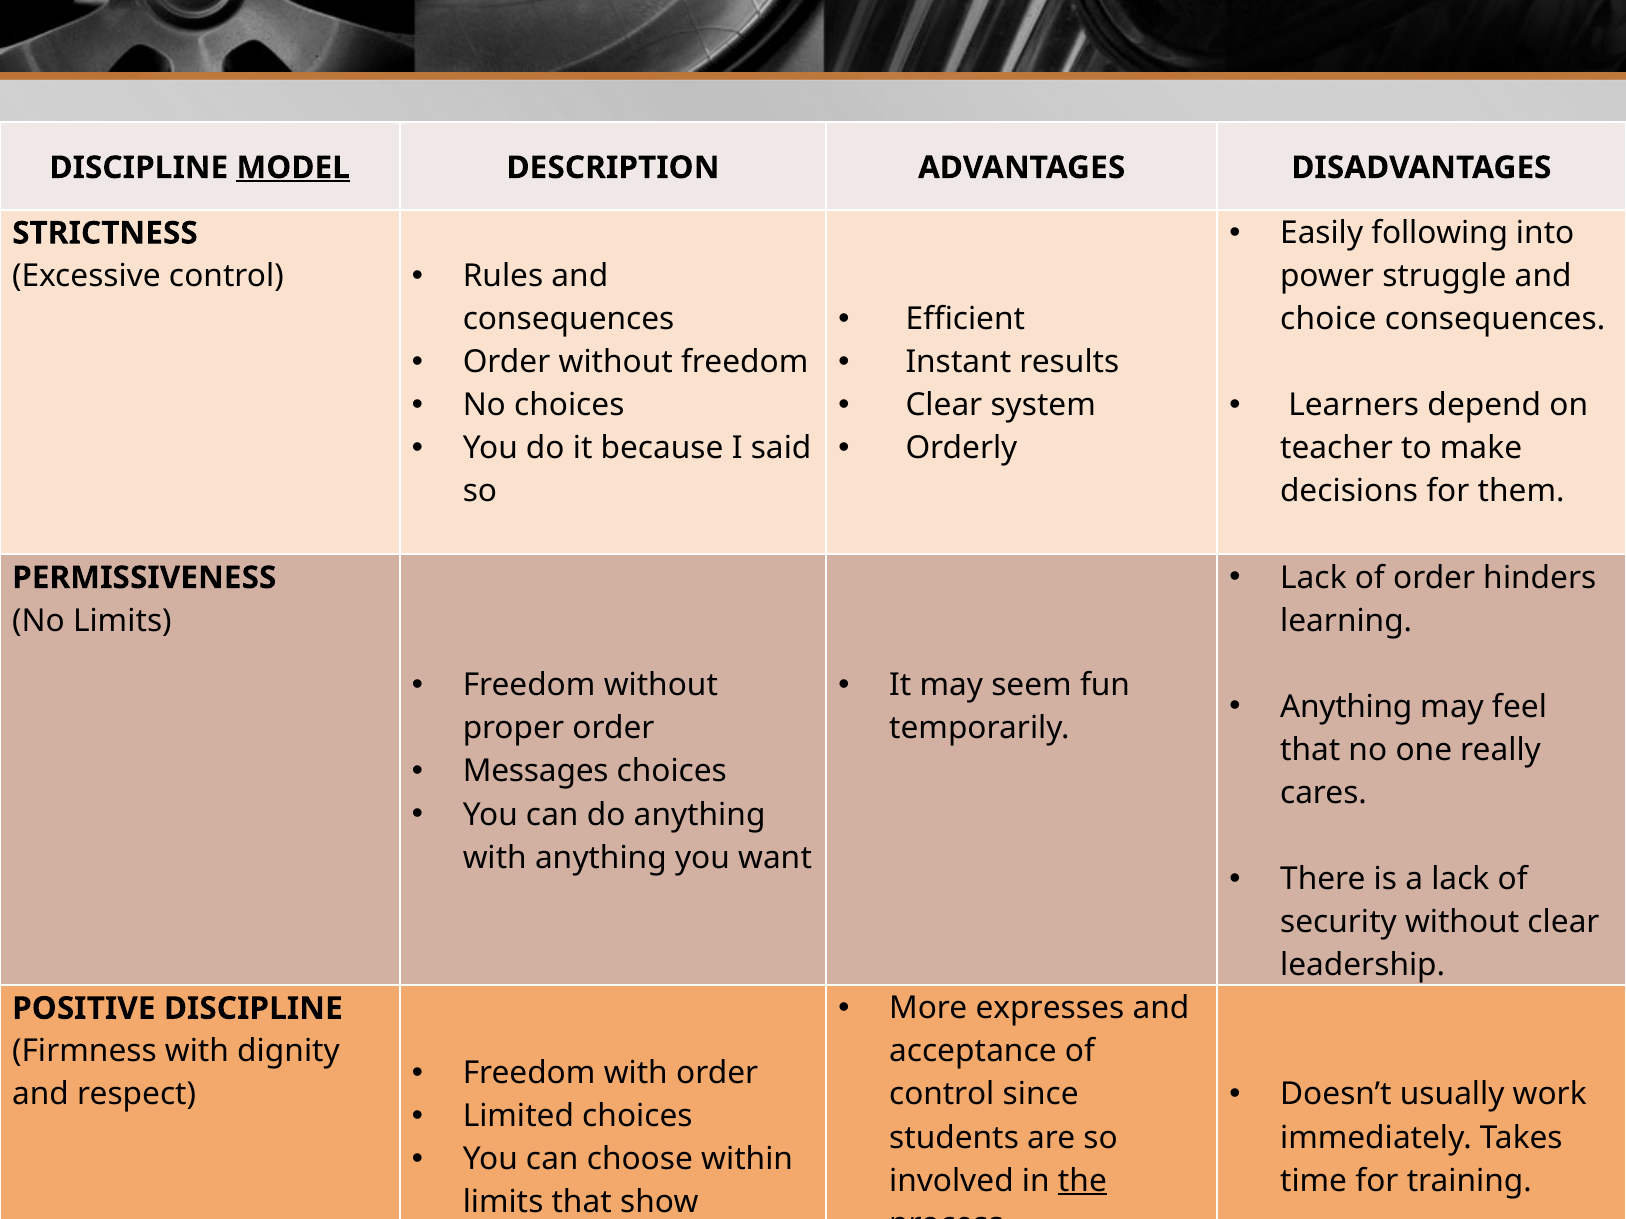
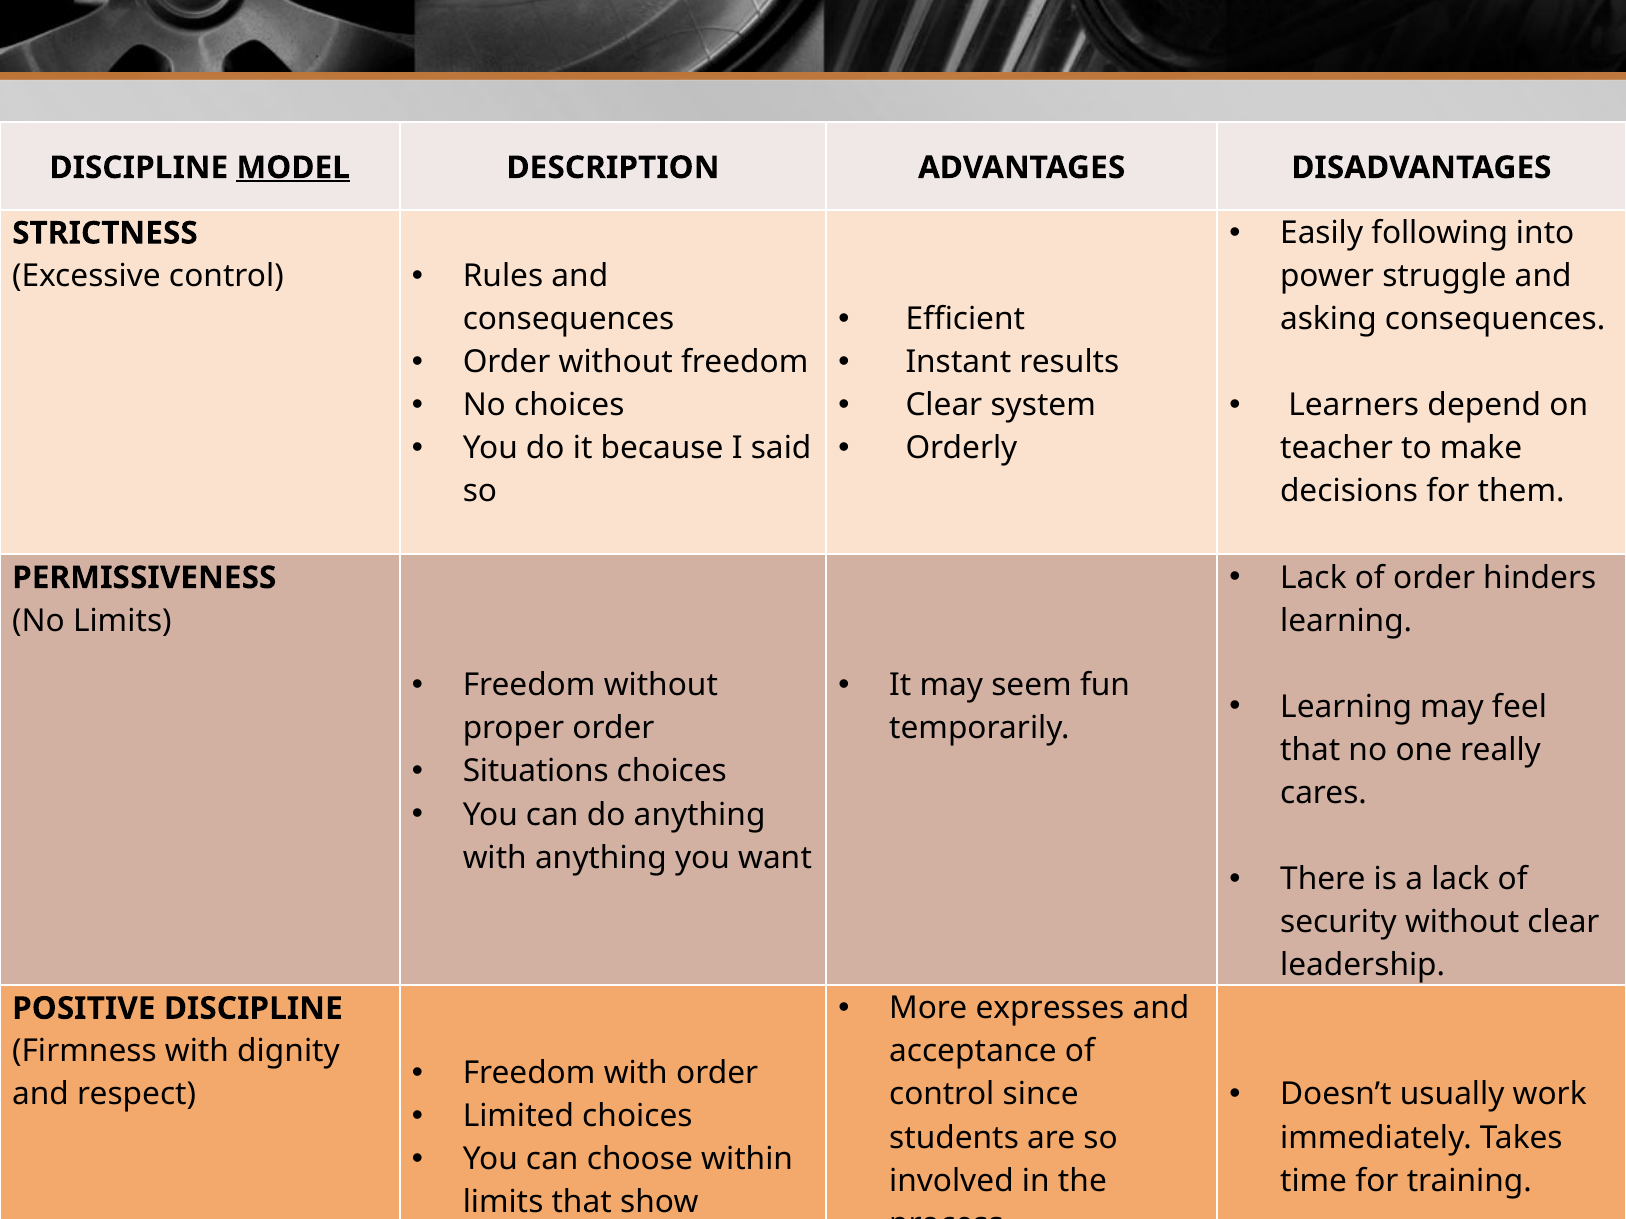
choice: choice -> asking
Anything at (1346, 707): Anything -> Learning
Messages: Messages -> Situations
the underline: present -> none
